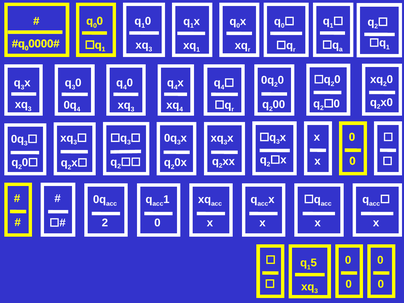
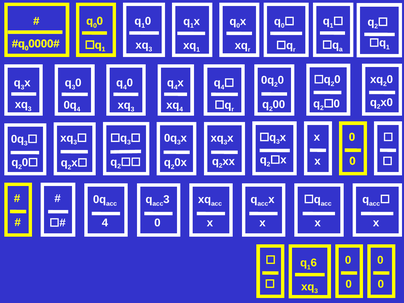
1 at (166, 199): 1 -> 3
2 at (105, 223): 2 -> 4
5: 5 -> 6
